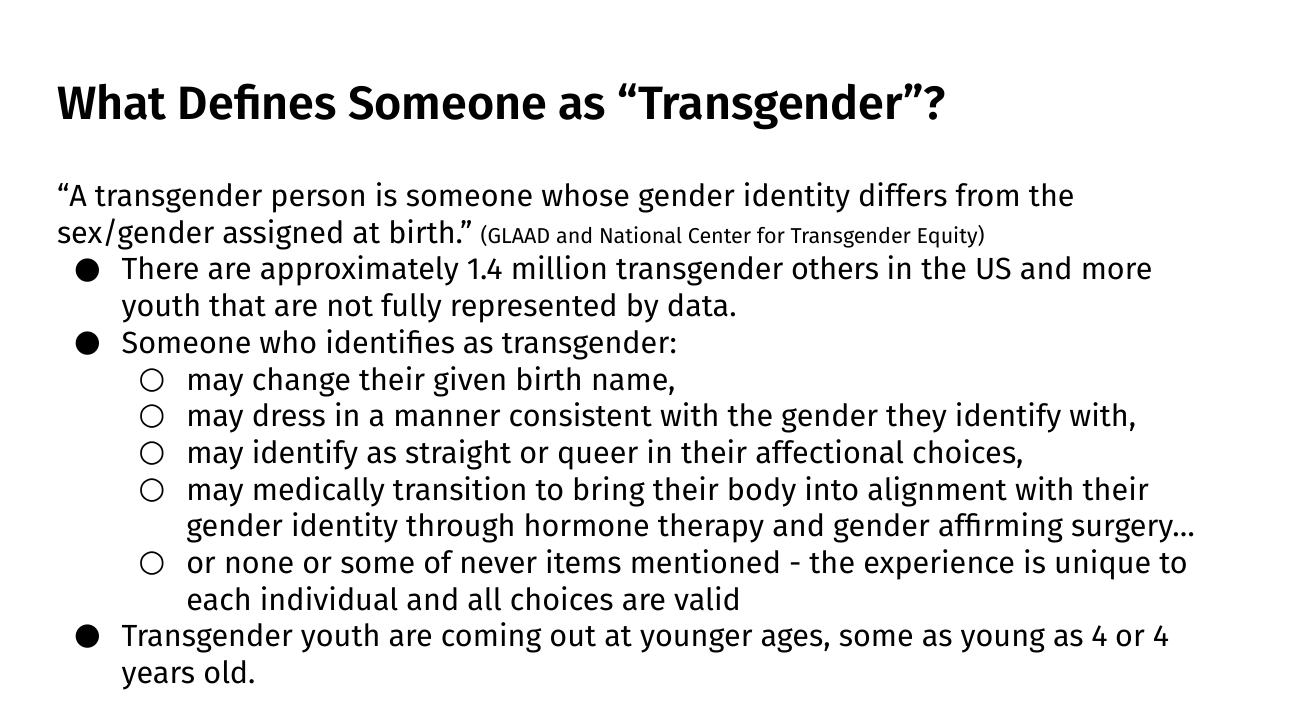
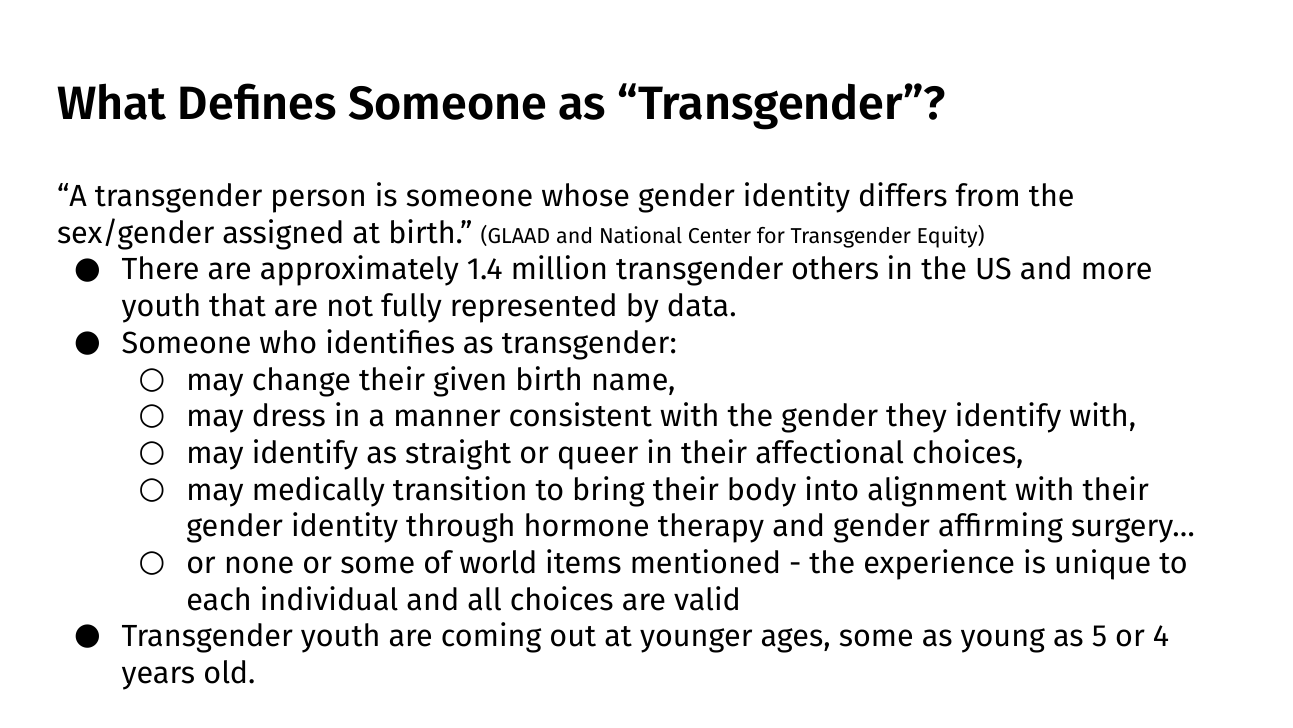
never: never -> world
as 4: 4 -> 5
